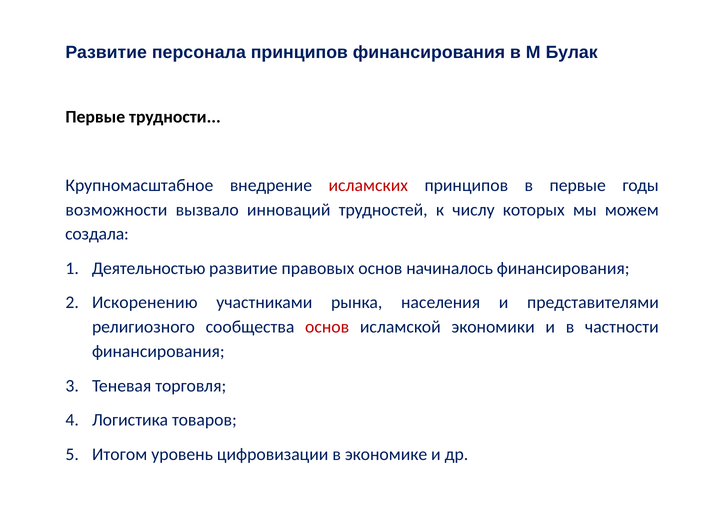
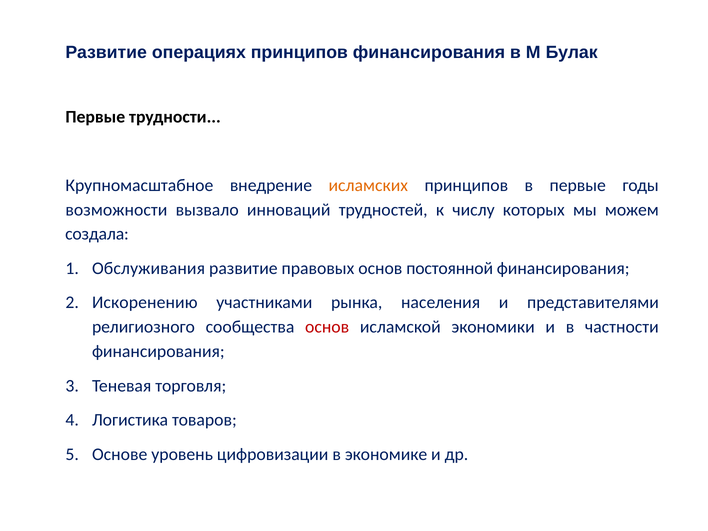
персонала: персонала -> операциях
исламских colour: red -> orange
Деятельностью: Деятельностью -> Обслуживания
начиналось: начиналось -> постоянной
Итогом: Итогом -> Основе
